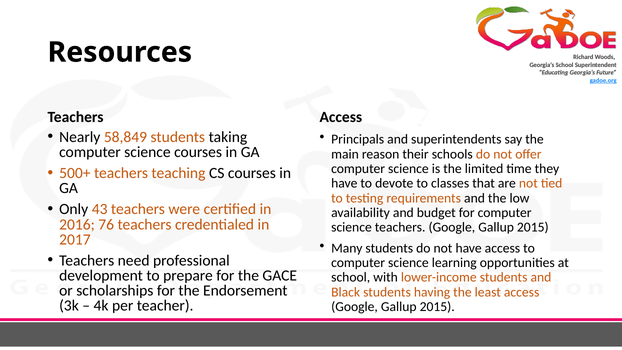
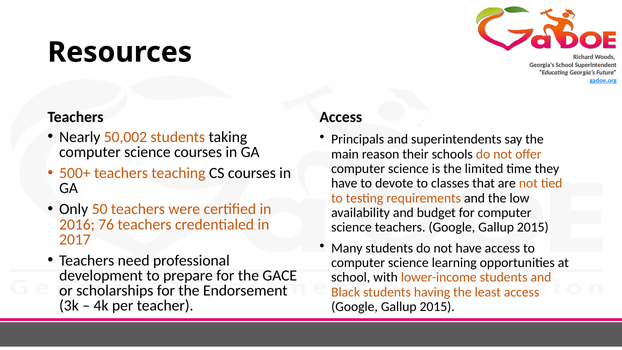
58,849: 58,849 -> 50,002
43: 43 -> 50
